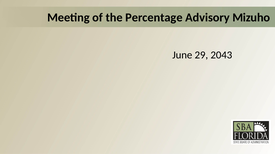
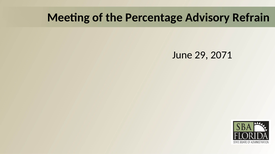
Mizuho: Mizuho -> Refrain
2043: 2043 -> 2071
